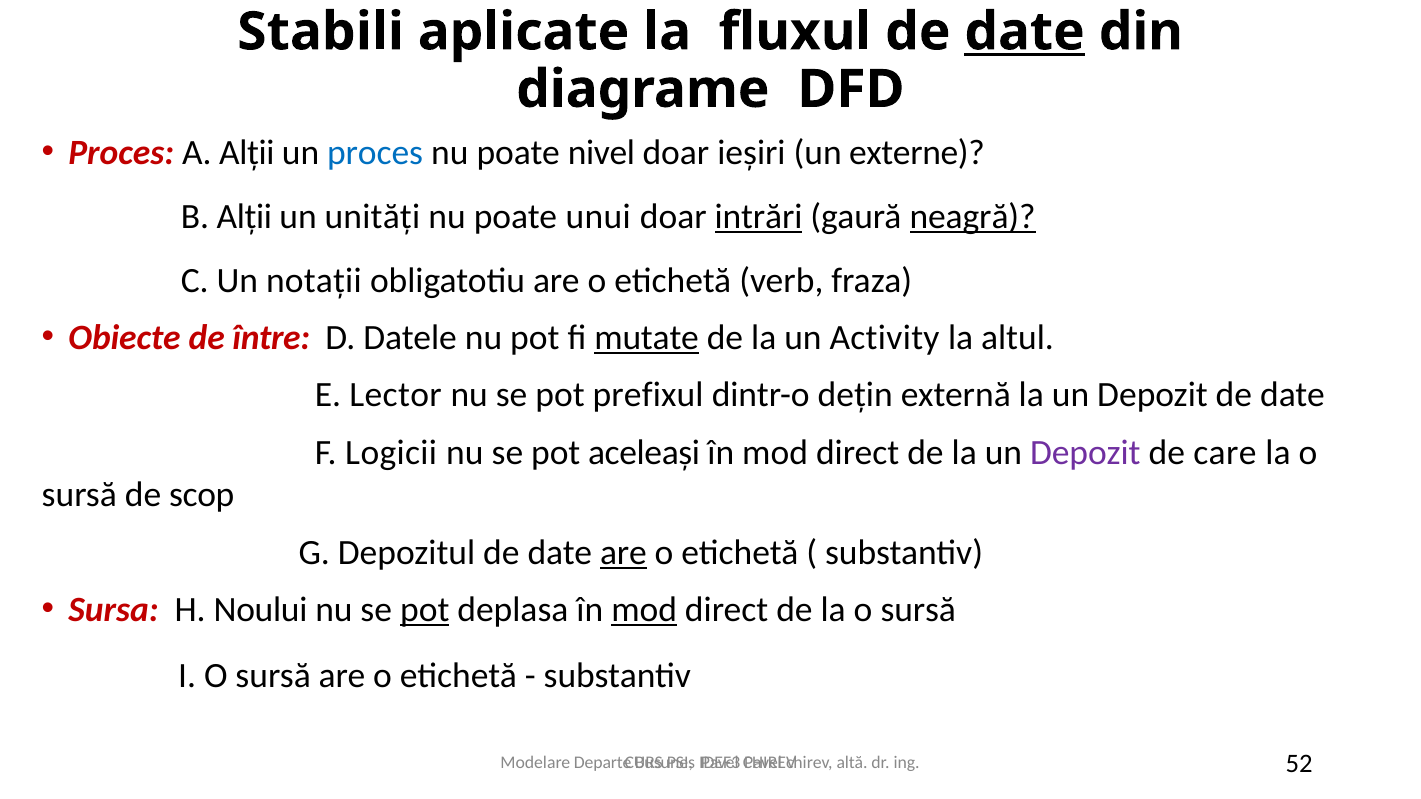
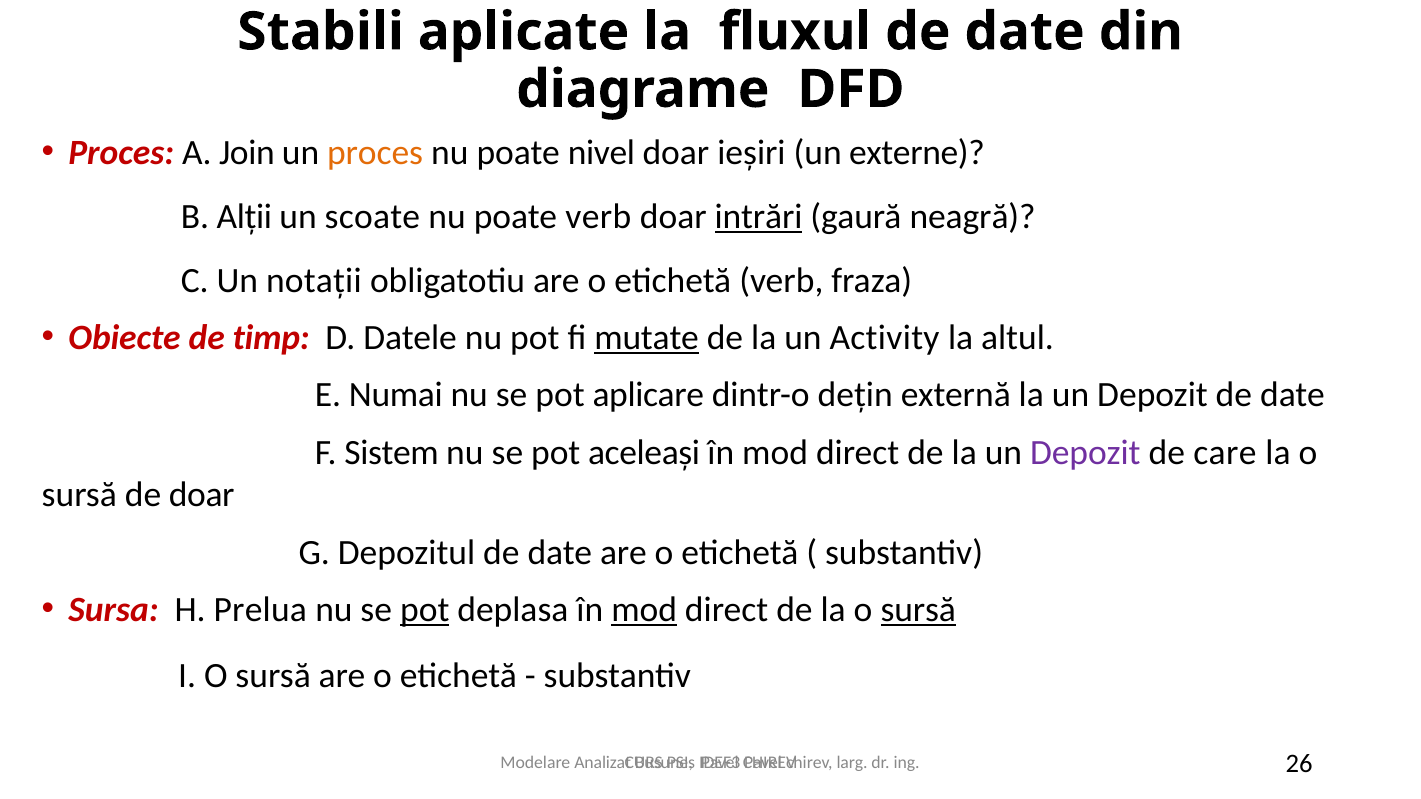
date at (1025, 32) underline: present -> none
A Alții: Alții -> Join
proces at (375, 153) colour: blue -> orange
unități: unități -> scoate
poate unui: unui -> verb
neagră underline: present -> none
între: între -> timp
Lector: Lector -> Numai
prefixul: prefixul -> aplicare
Logicii: Logicii -> Sistem
de scop: scop -> doar
are at (623, 553) underline: present -> none
Noului: Noului -> Prelua
sursă at (918, 610) underline: none -> present
Departe: Departe -> Analizat
altă: altă -> larg
52: 52 -> 26
